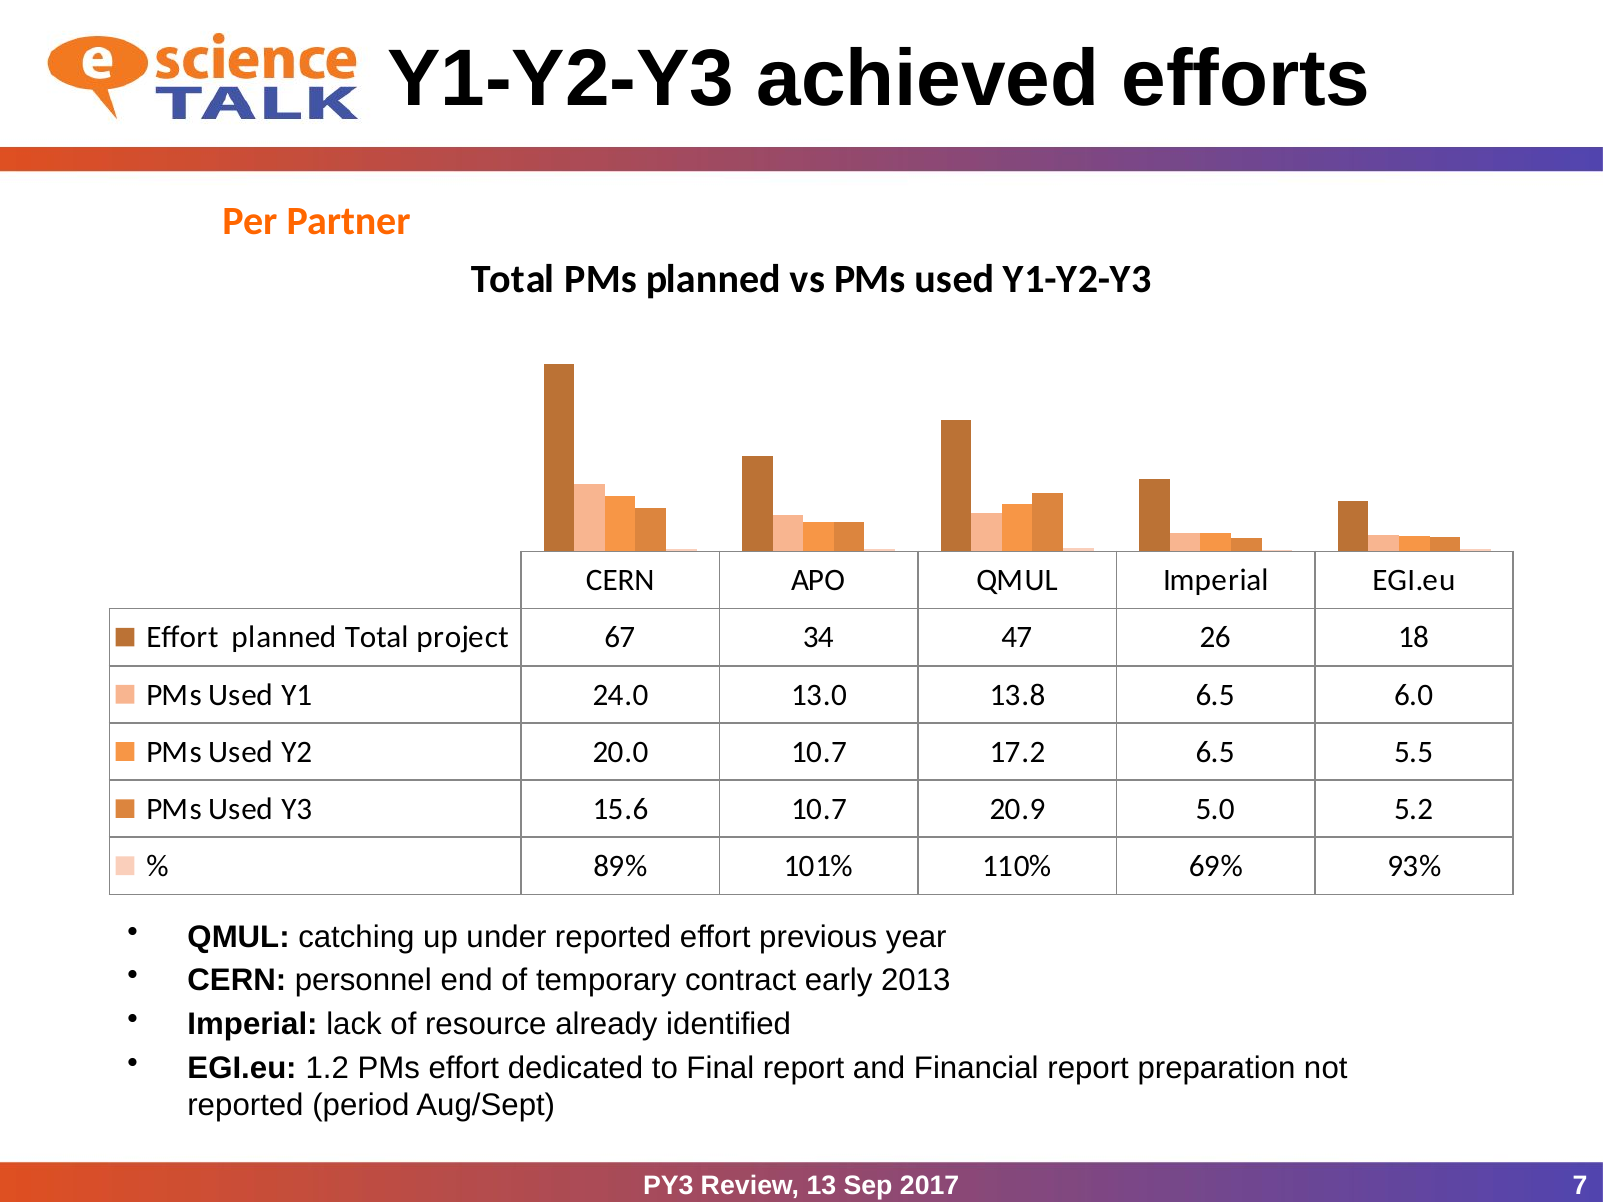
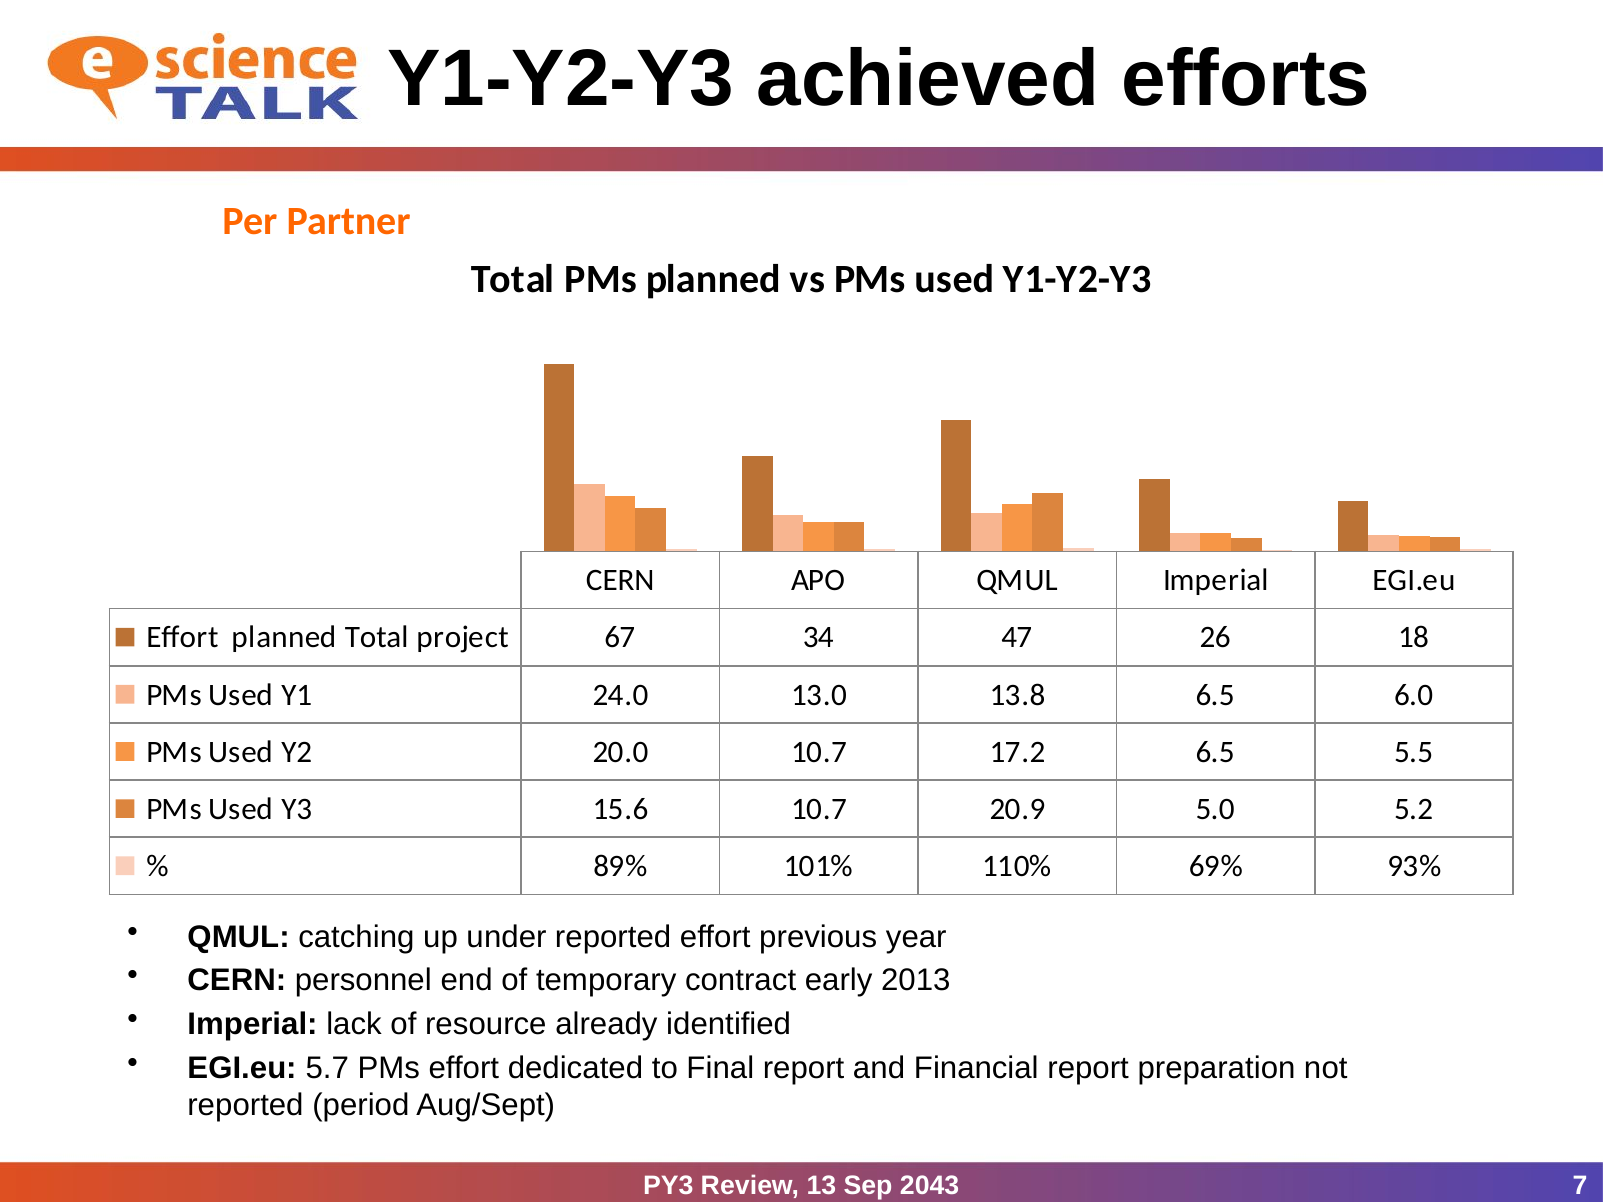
1.2: 1.2 -> 5.7
2017: 2017 -> 2043
